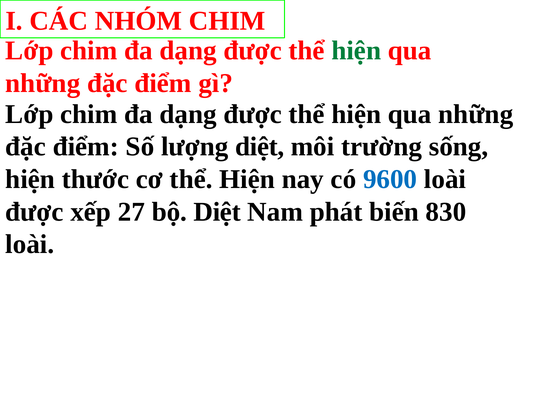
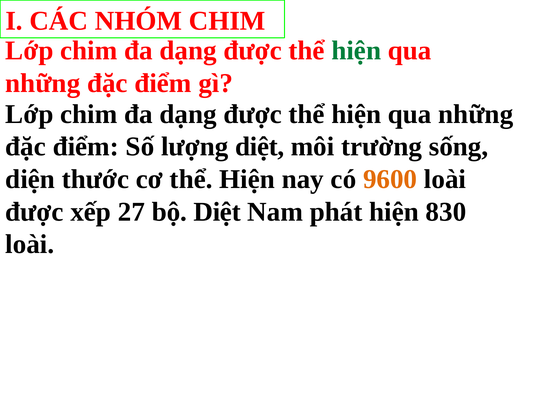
hiện at (30, 179): hiện -> diện
9600 colour: blue -> orange
phát biến: biến -> hiện
